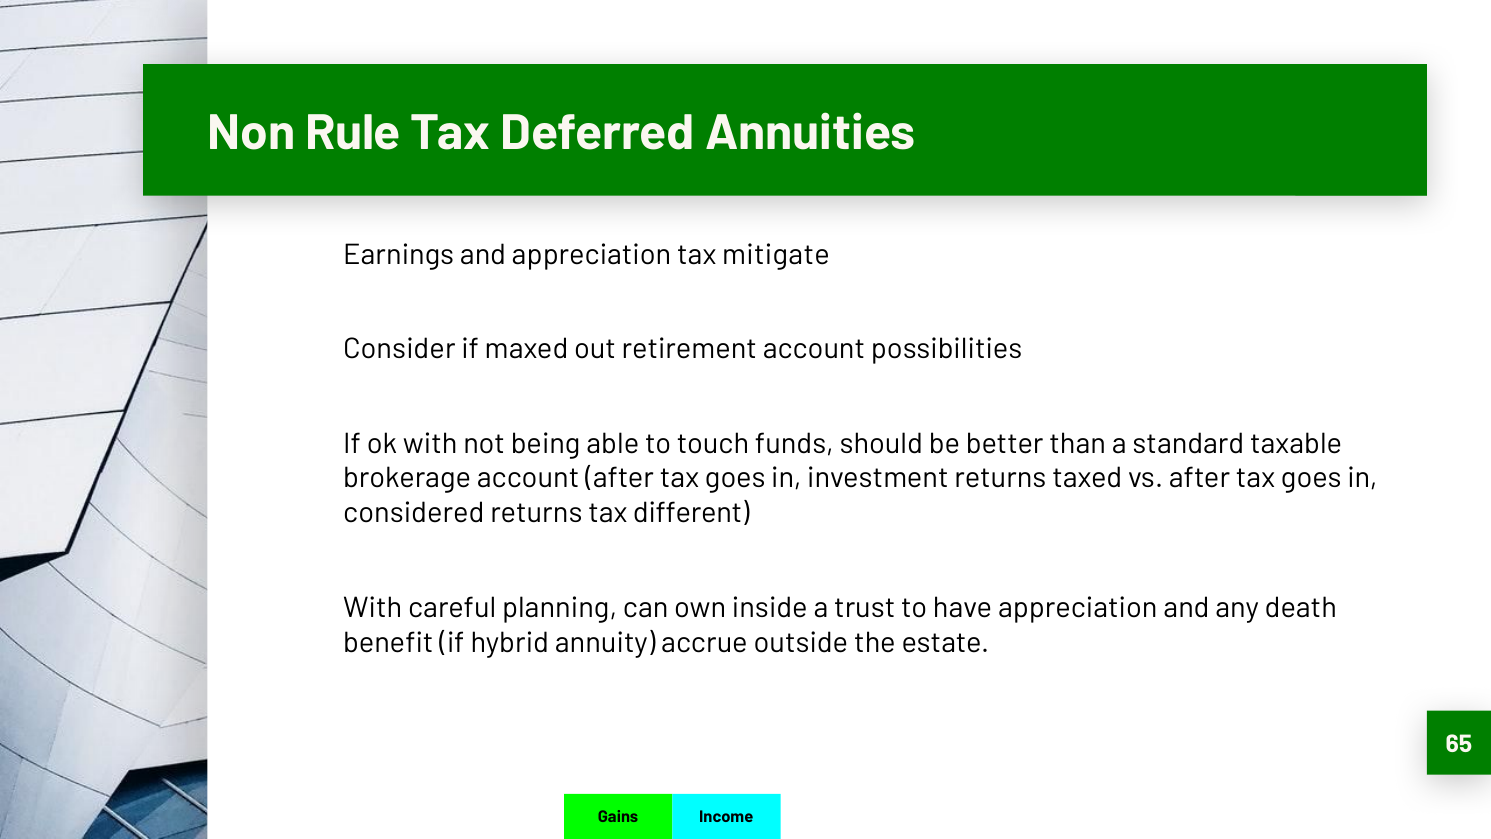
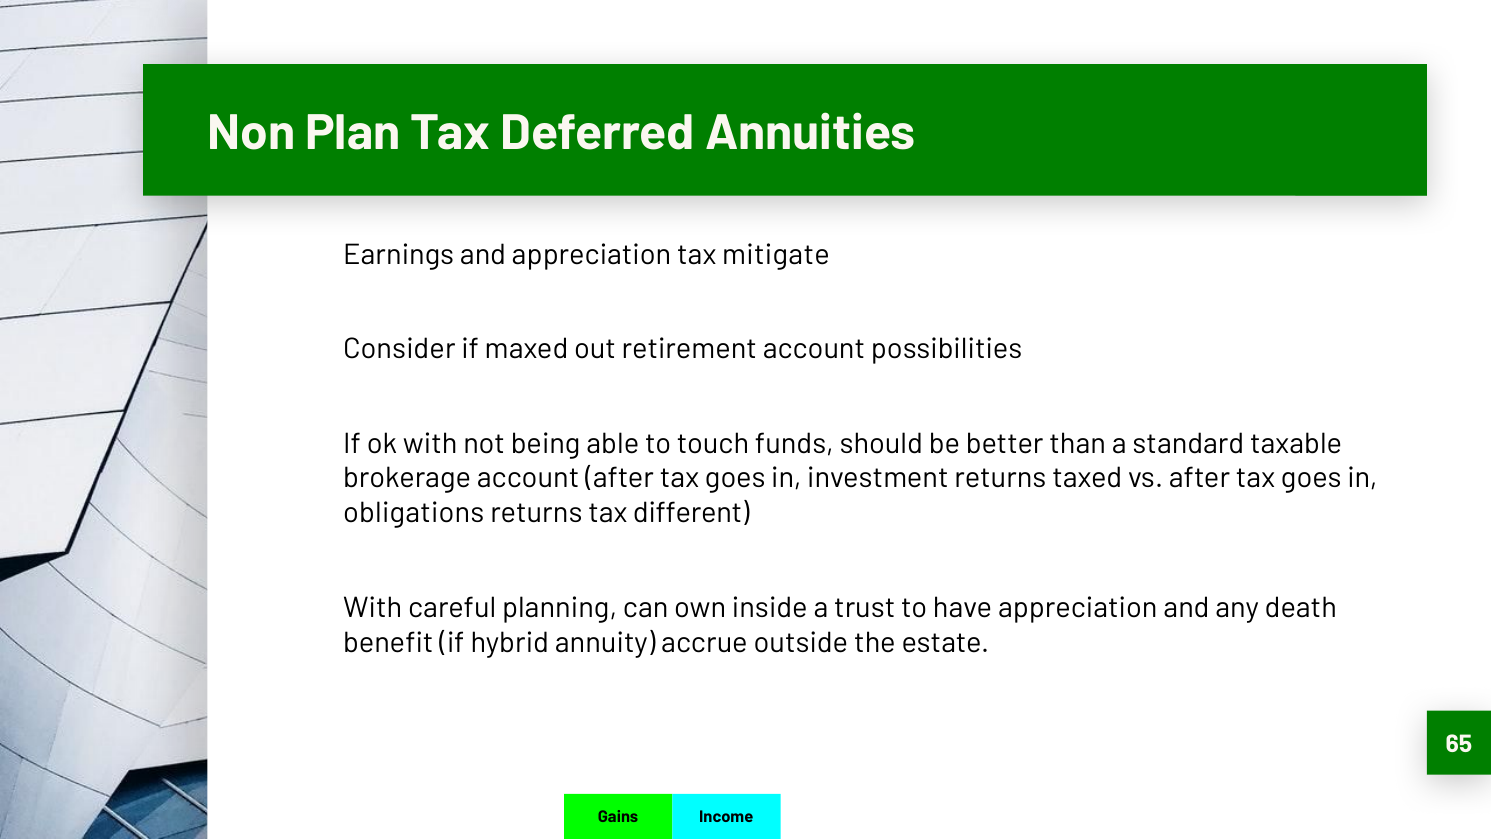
Rule: Rule -> Plan
considered: considered -> obligations
